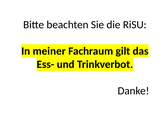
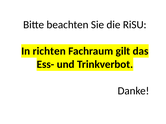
meiner: meiner -> richten
